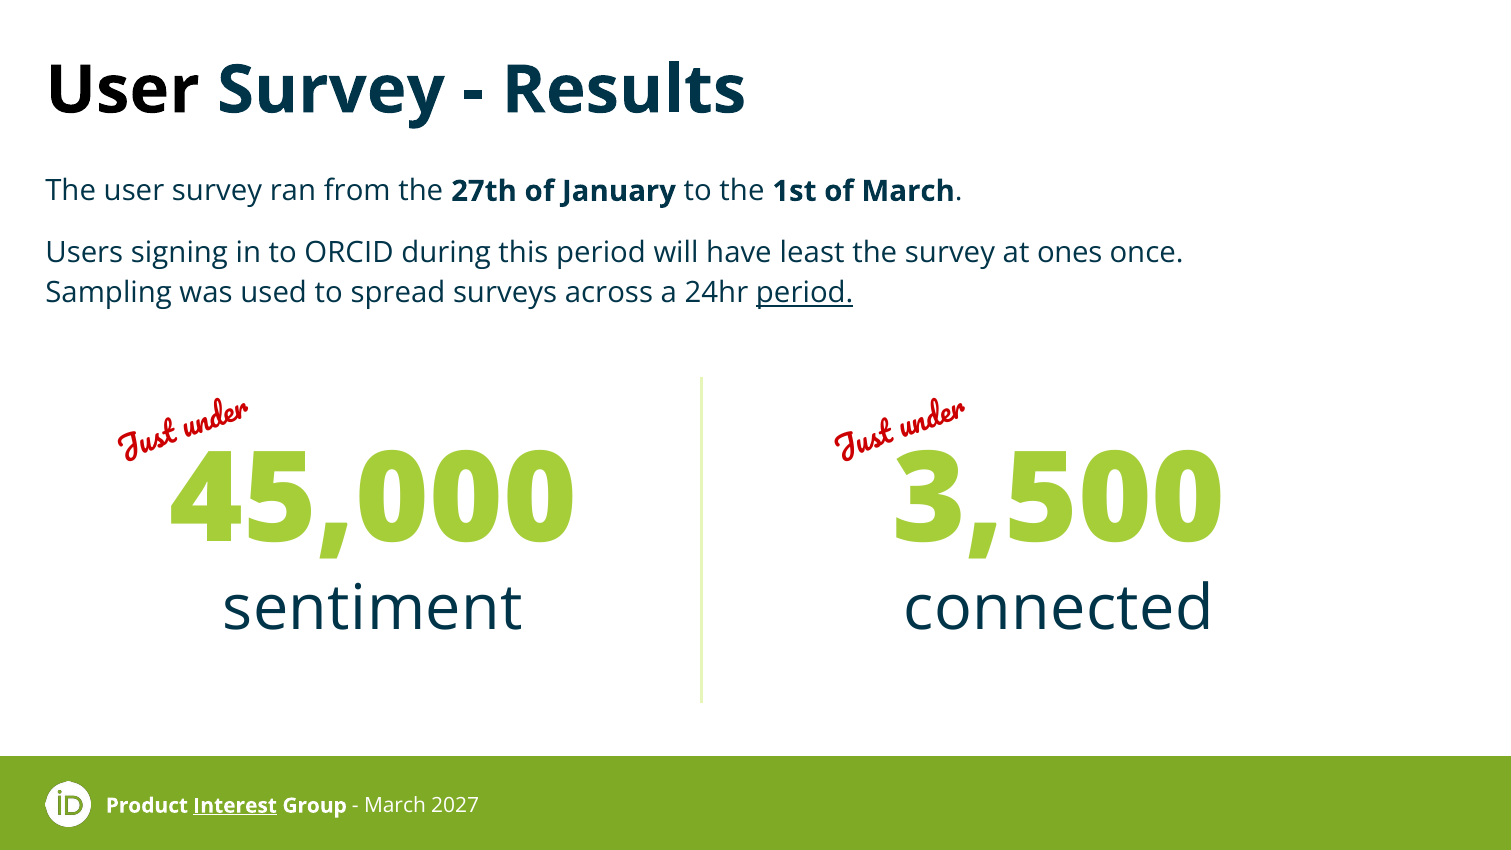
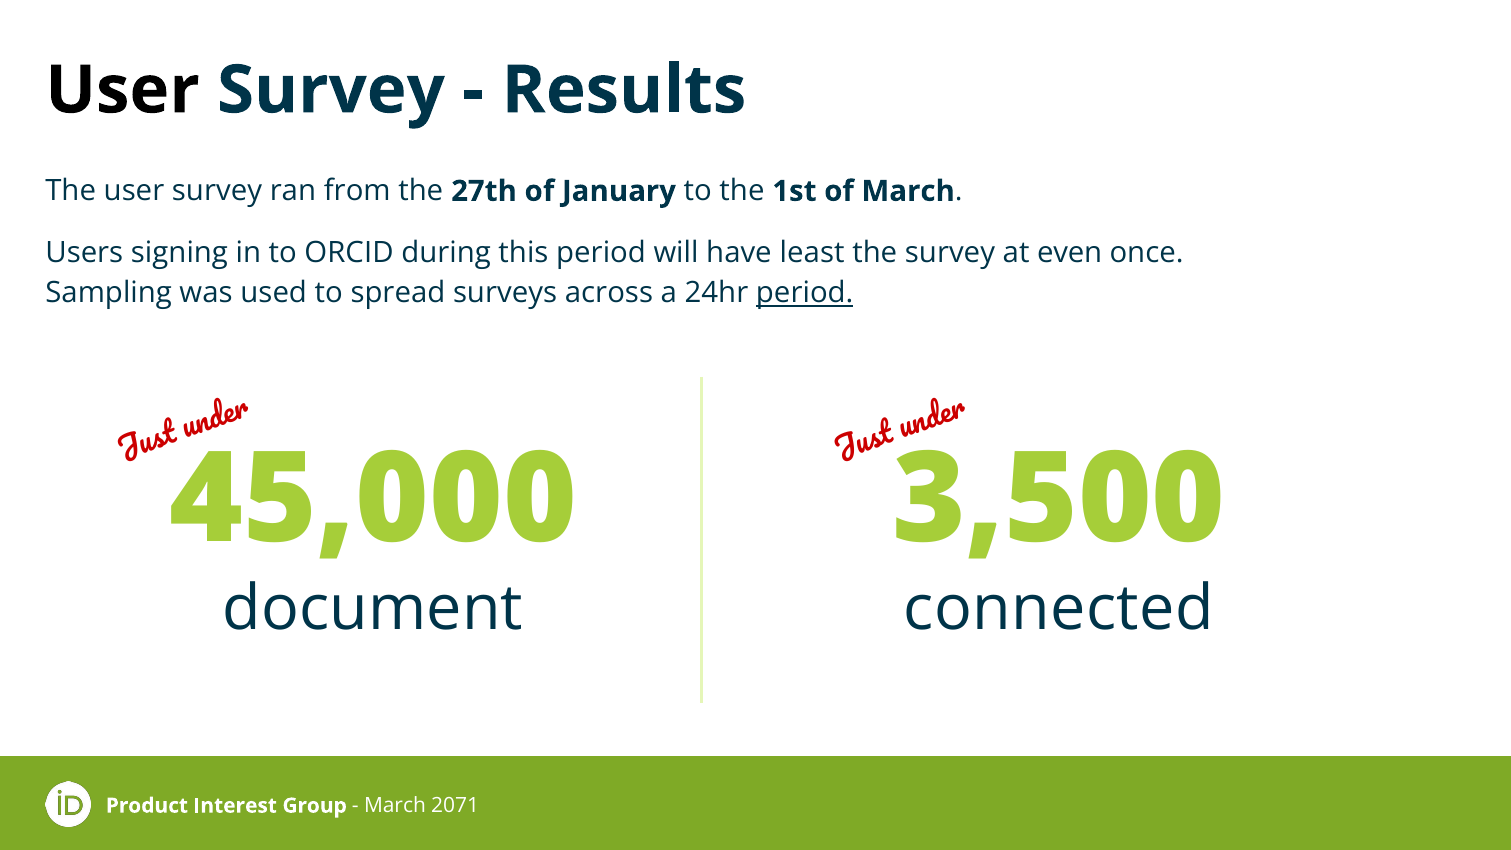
ones: ones -> even
sentiment: sentiment -> document
Interest underline: present -> none
2027: 2027 -> 2071
